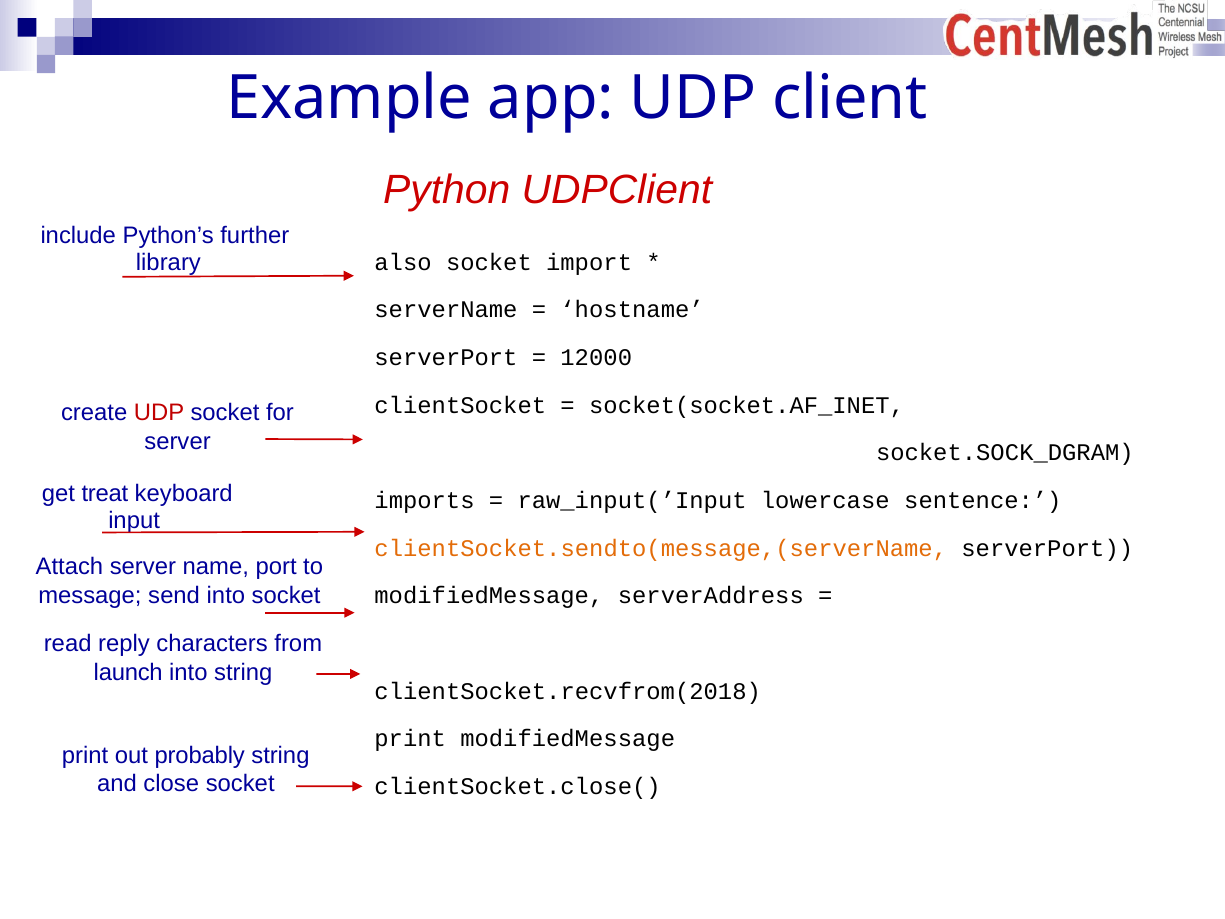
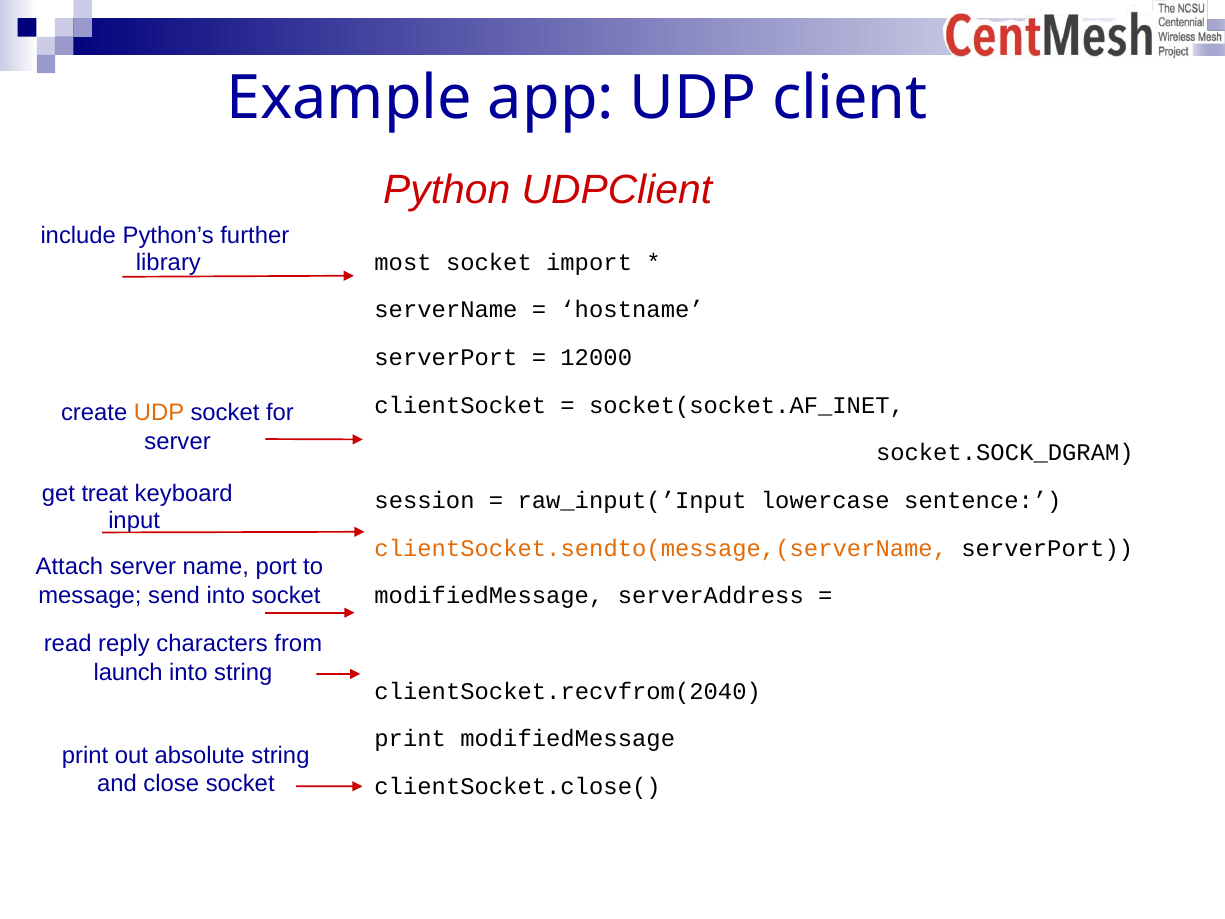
also: also -> most
UDP at (159, 413) colour: red -> orange
imports: imports -> session
clientSocket.recvfrom(2018: clientSocket.recvfrom(2018 -> clientSocket.recvfrom(2040
probably: probably -> absolute
